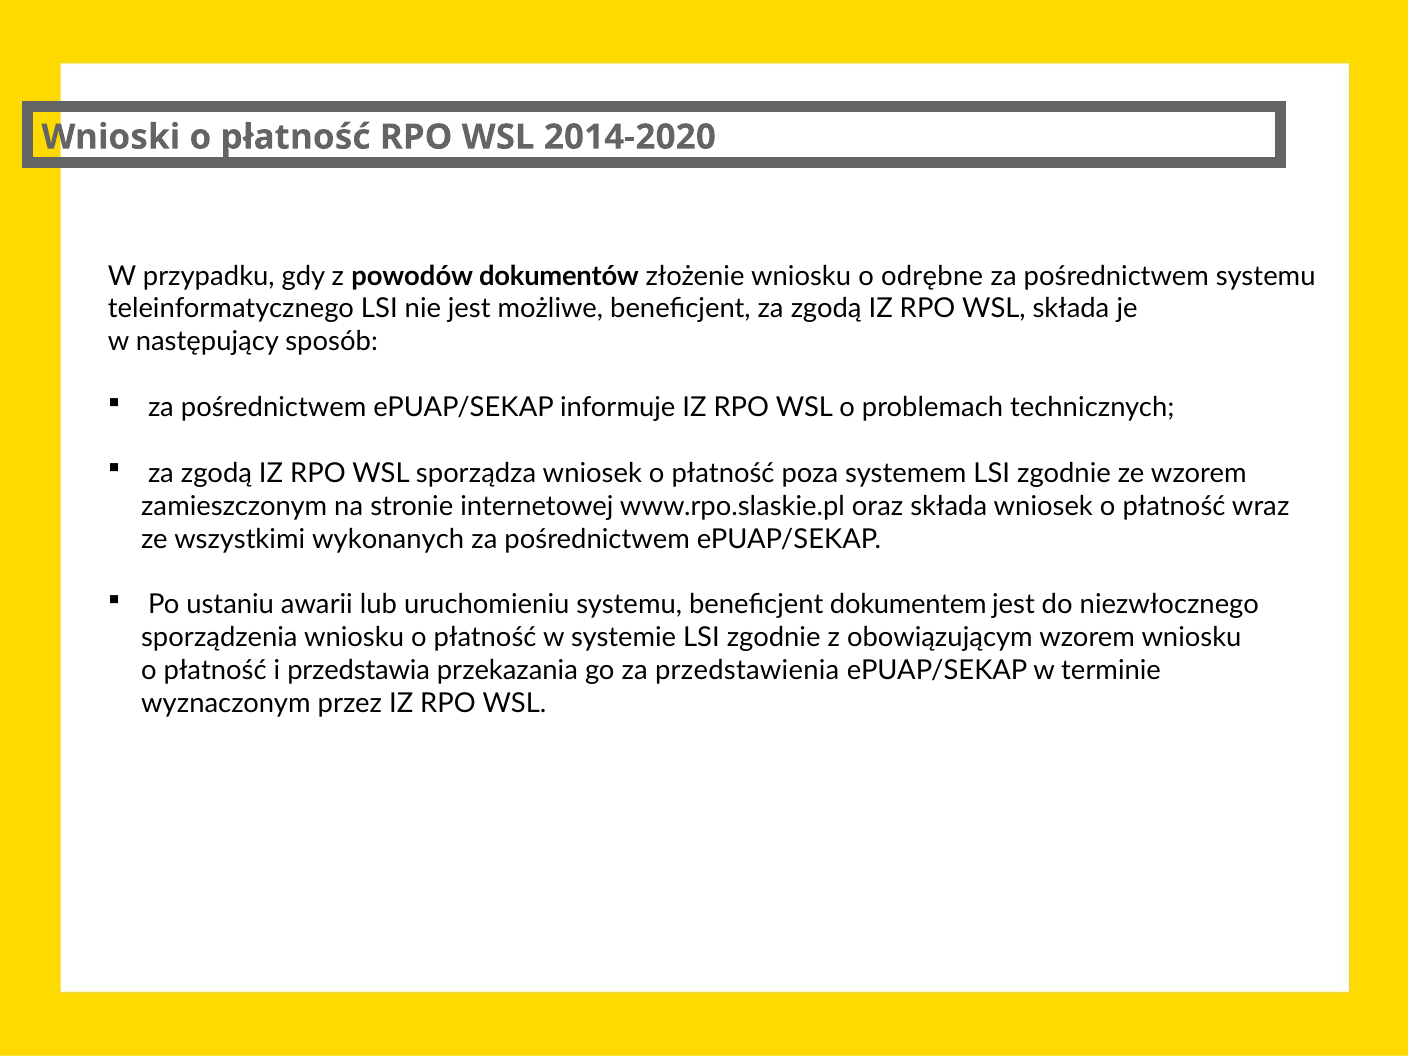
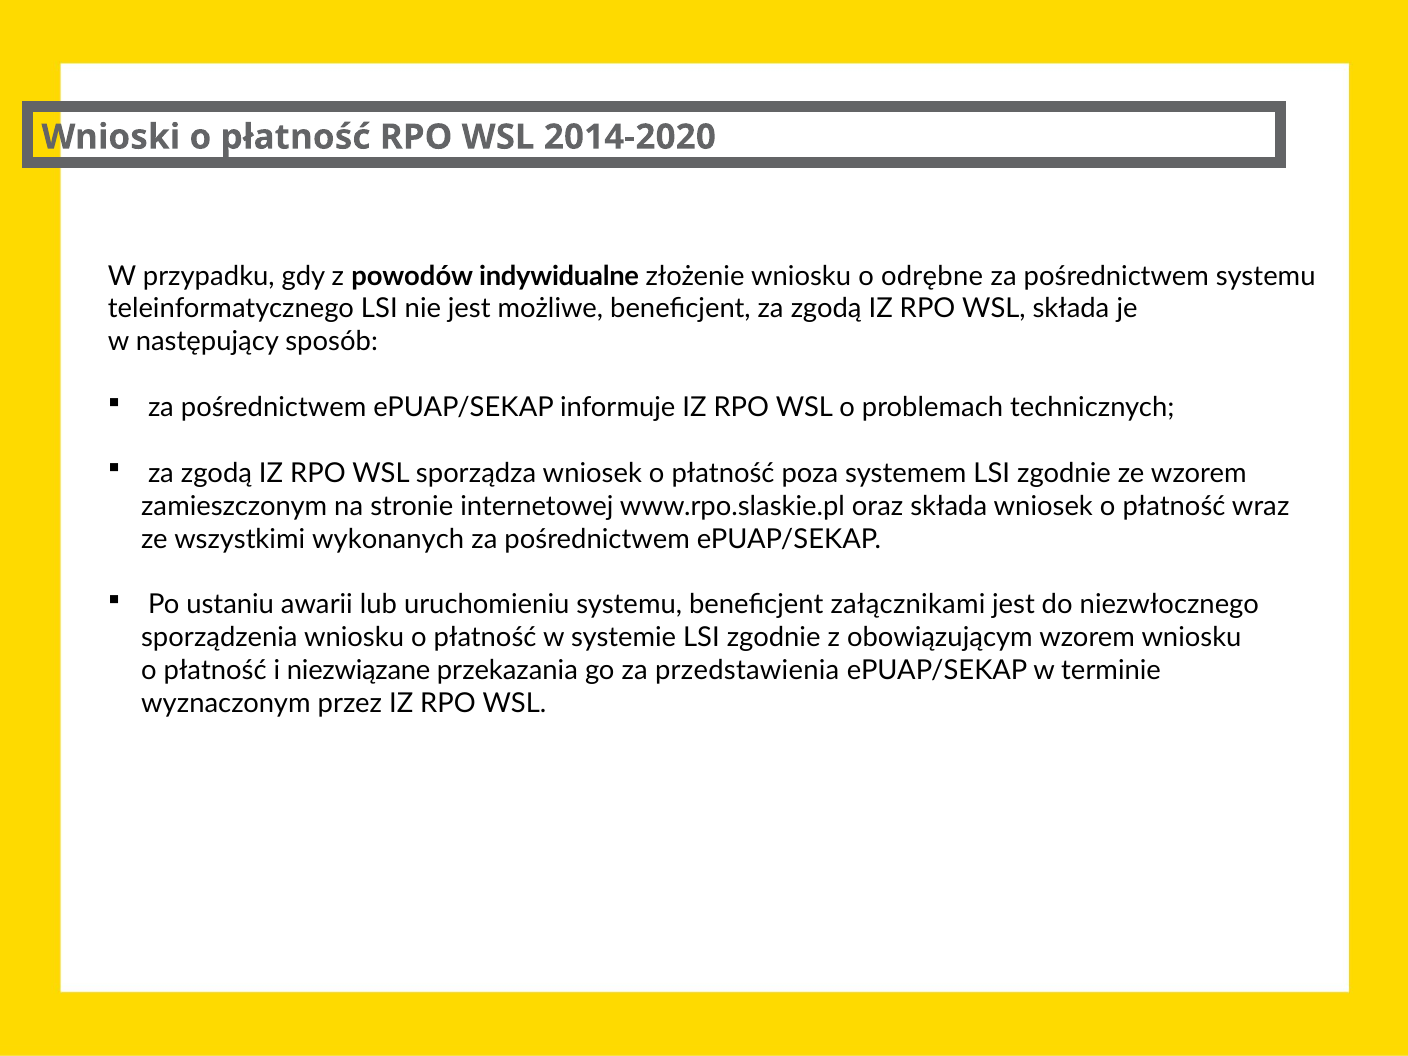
dokumentów: dokumentów -> indywidualne
dokumentem: dokumentem -> załącznikami
przedstawia: przedstawia -> niezwiązane
